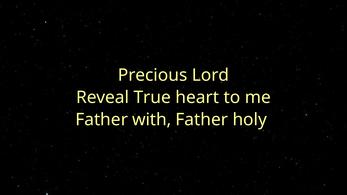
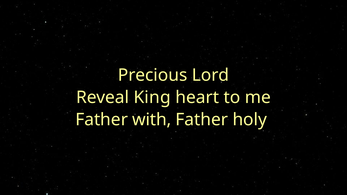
True: True -> King
